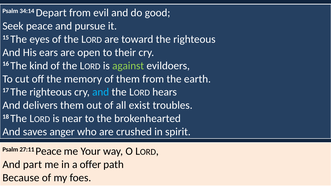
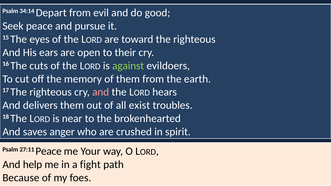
kind: kind -> cuts
and at (101, 92) colour: light blue -> pink
part: part -> help
offer: offer -> fight
